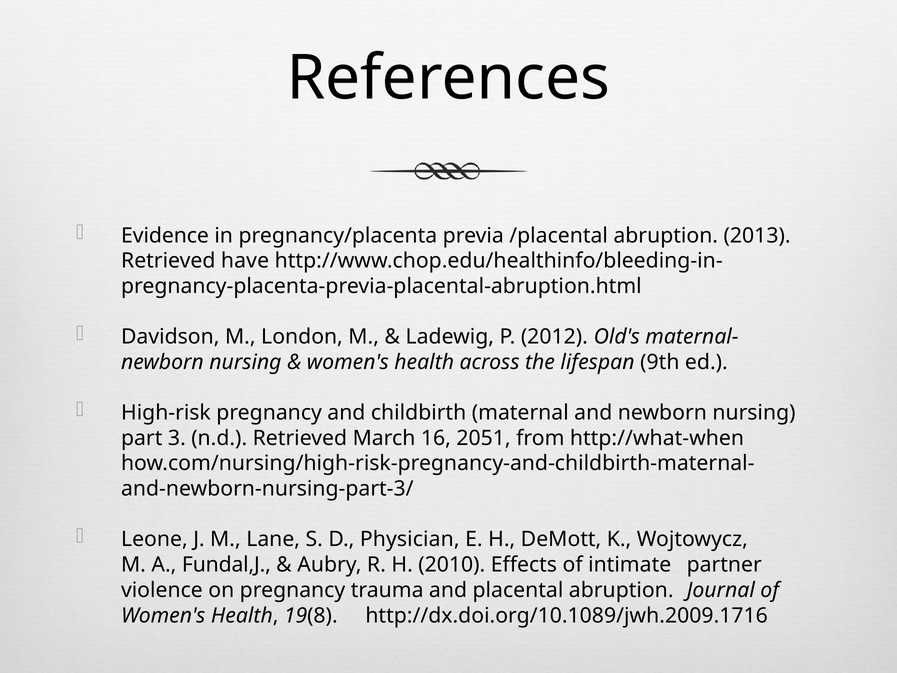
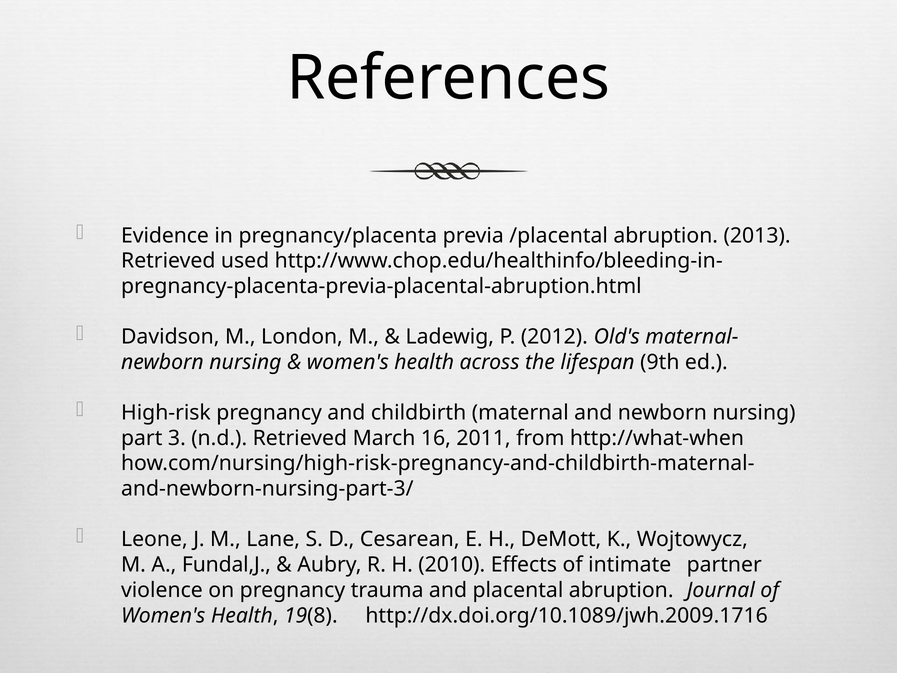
have: have -> used
2051: 2051 -> 2011
Physician: Physician -> Cesarean
